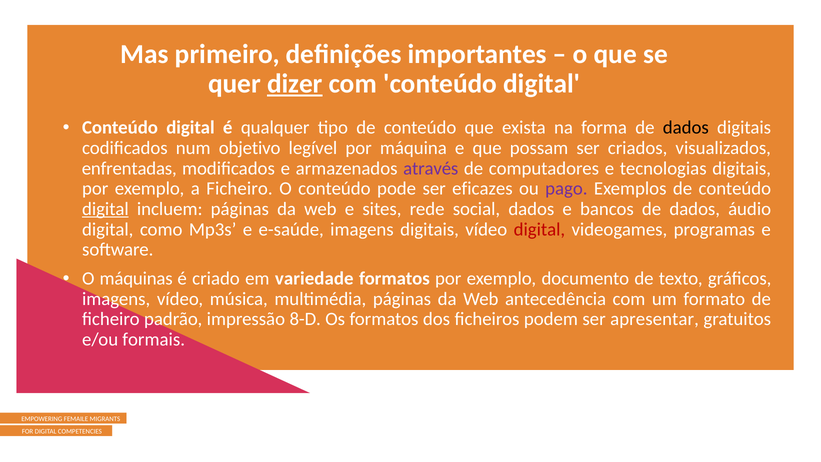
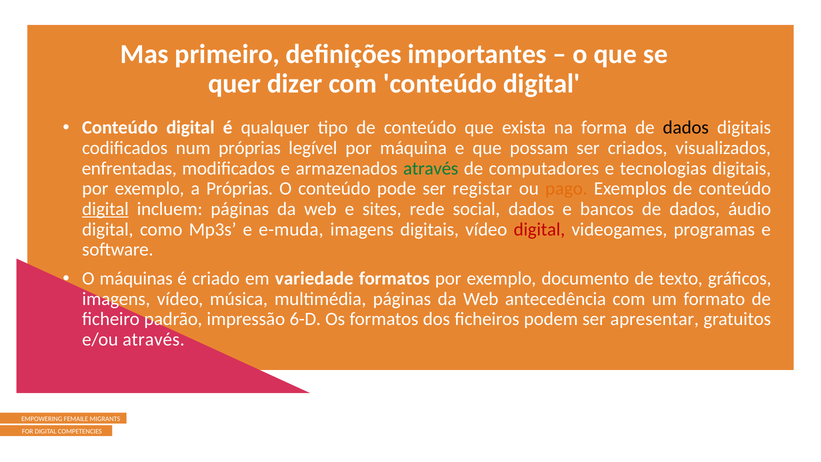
dizer underline: present -> none
num objetivo: objetivo -> próprias
através at (431, 168) colour: purple -> green
a Ficheiro: Ficheiro -> Próprias
eficazes: eficazes -> registar
pago colour: purple -> orange
e-saúde: e-saúde -> e-muda
8-D: 8-D -> 6-D
e/ou formais: formais -> através
